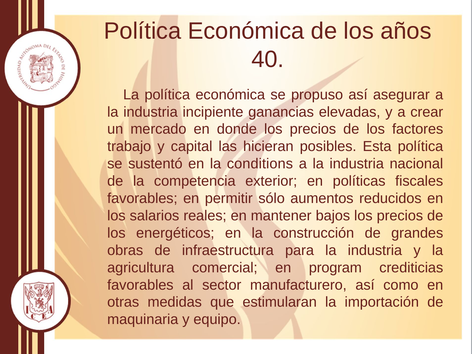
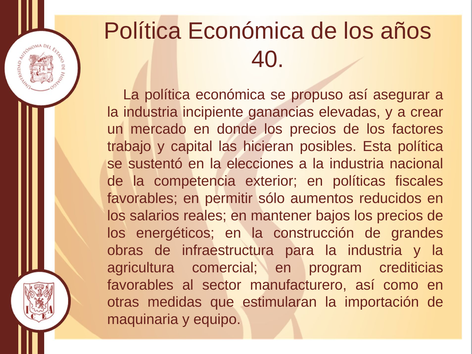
conditions: conditions -> elecciones
